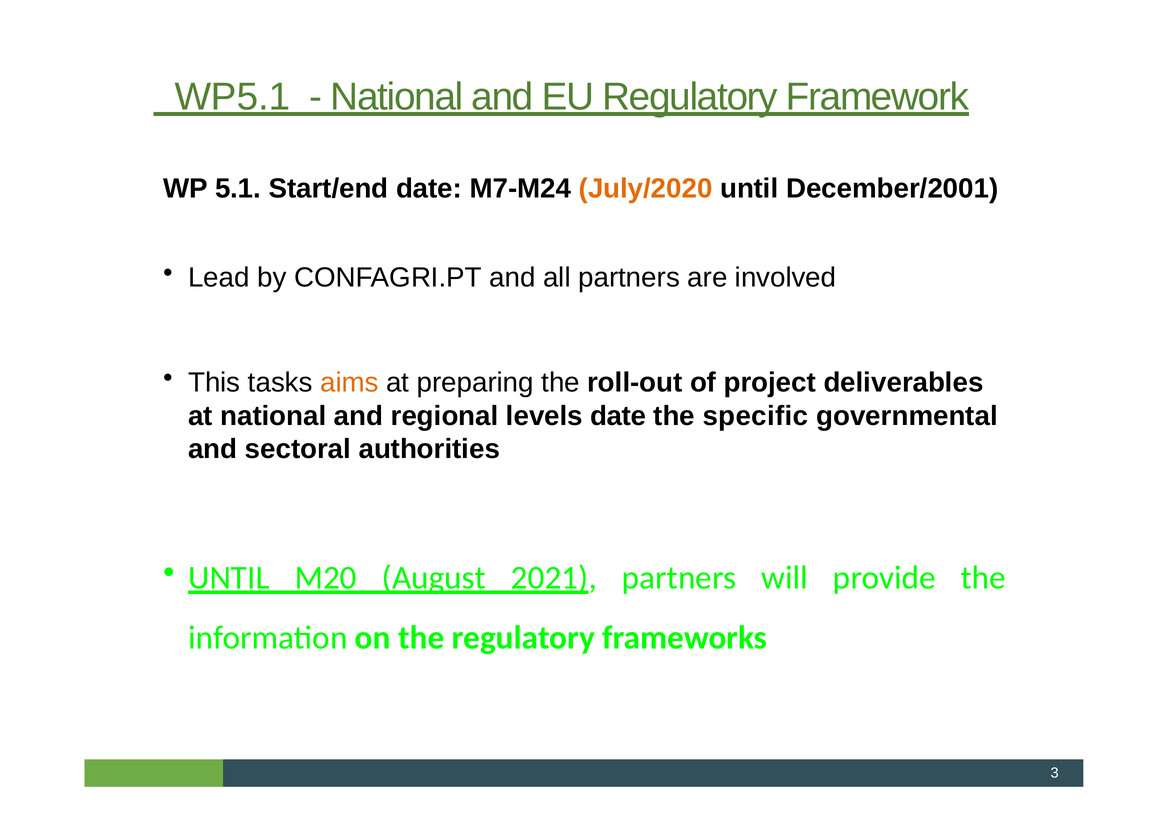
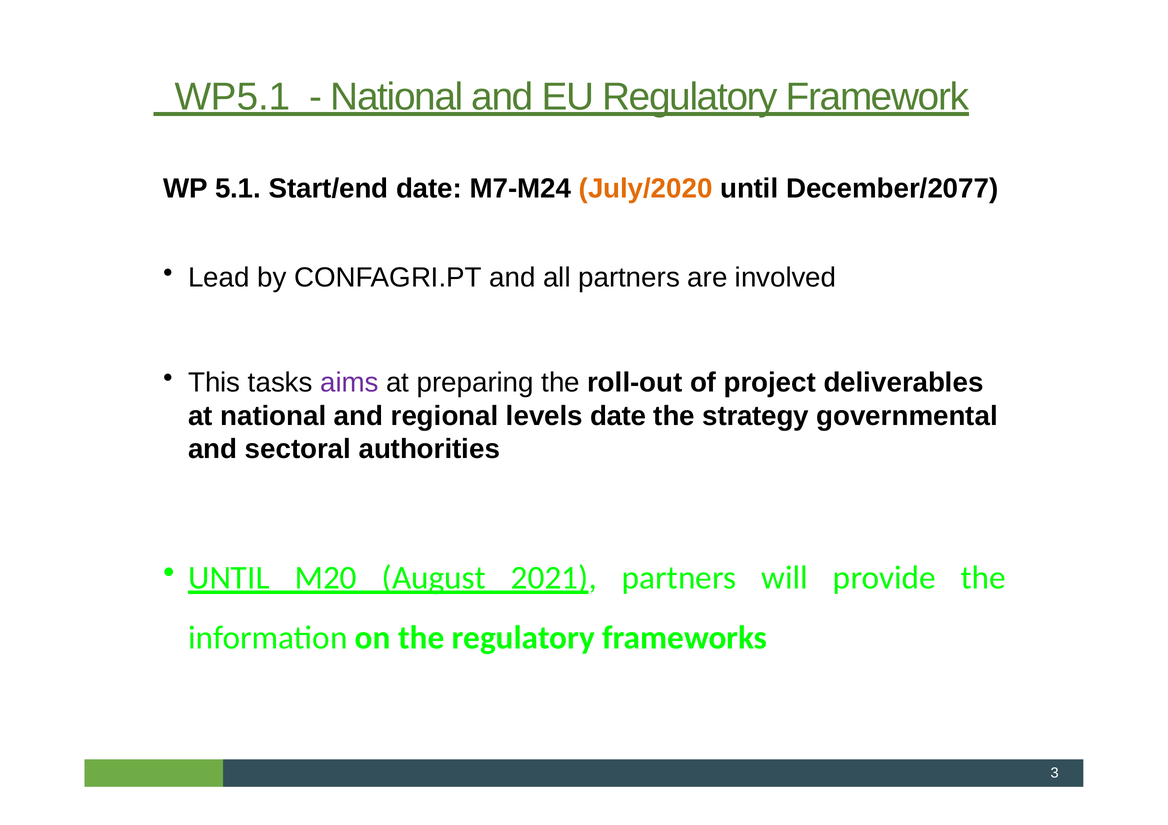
December/2001: December/2001 -> December/2077
aims colour: orange -> purple
specific: specific -> strategy
